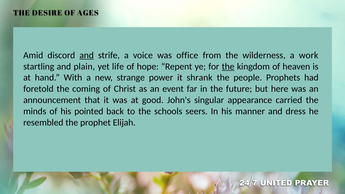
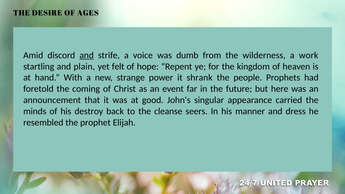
office: office -> dumb
life: life -> felt
the at (228, 66) underline: present -> none
pointed: pointed -> destroy
schools: schools -> cleanse
